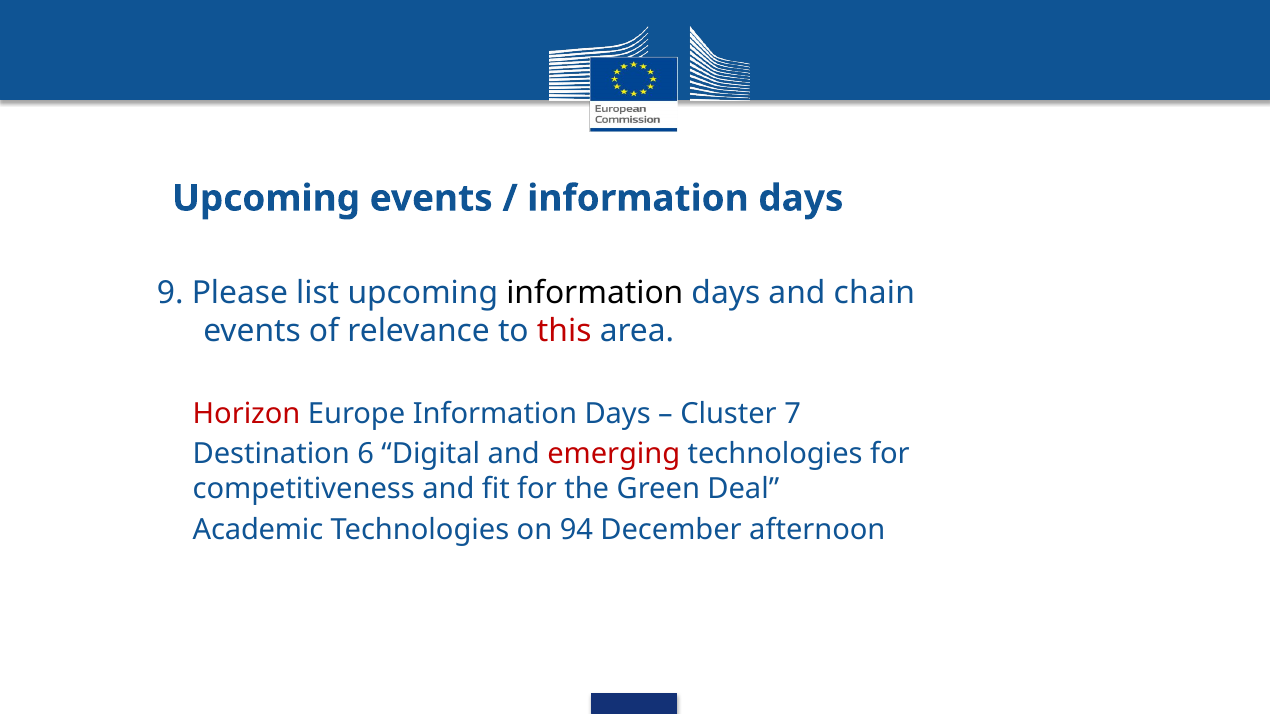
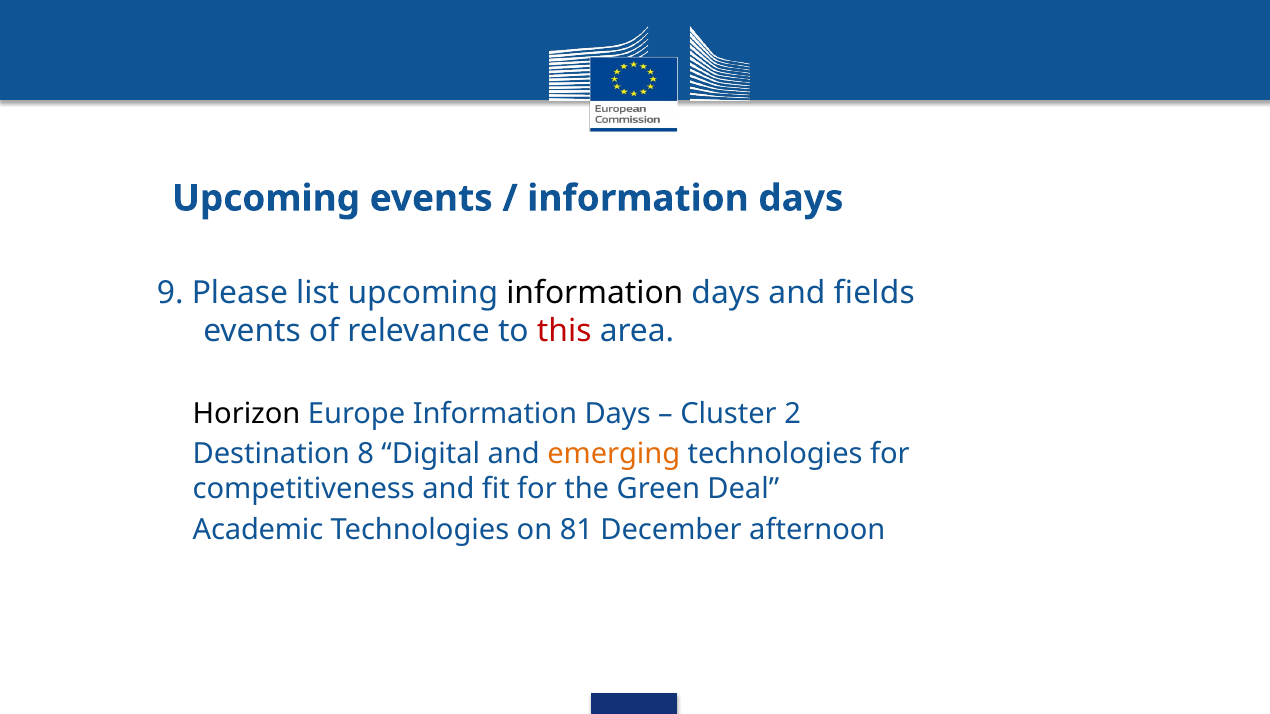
chain: chain -> fields
Horizon colour: red -> black
7: 7 -> 2
6: 6 -> 8
emerging colour: red -> orange
94: 94 -> 81
